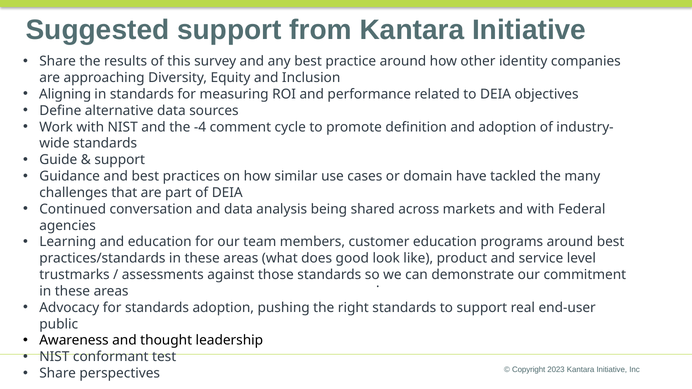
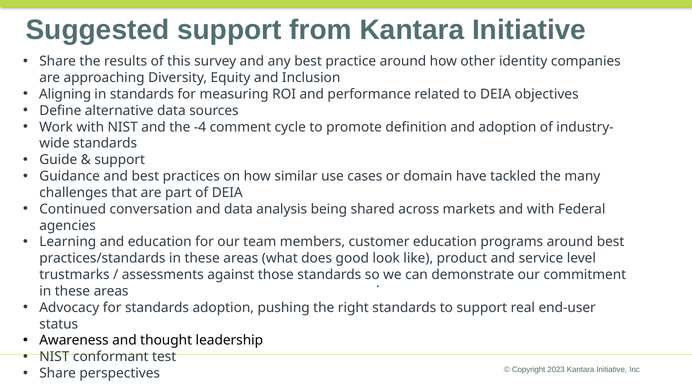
public: public -> status
